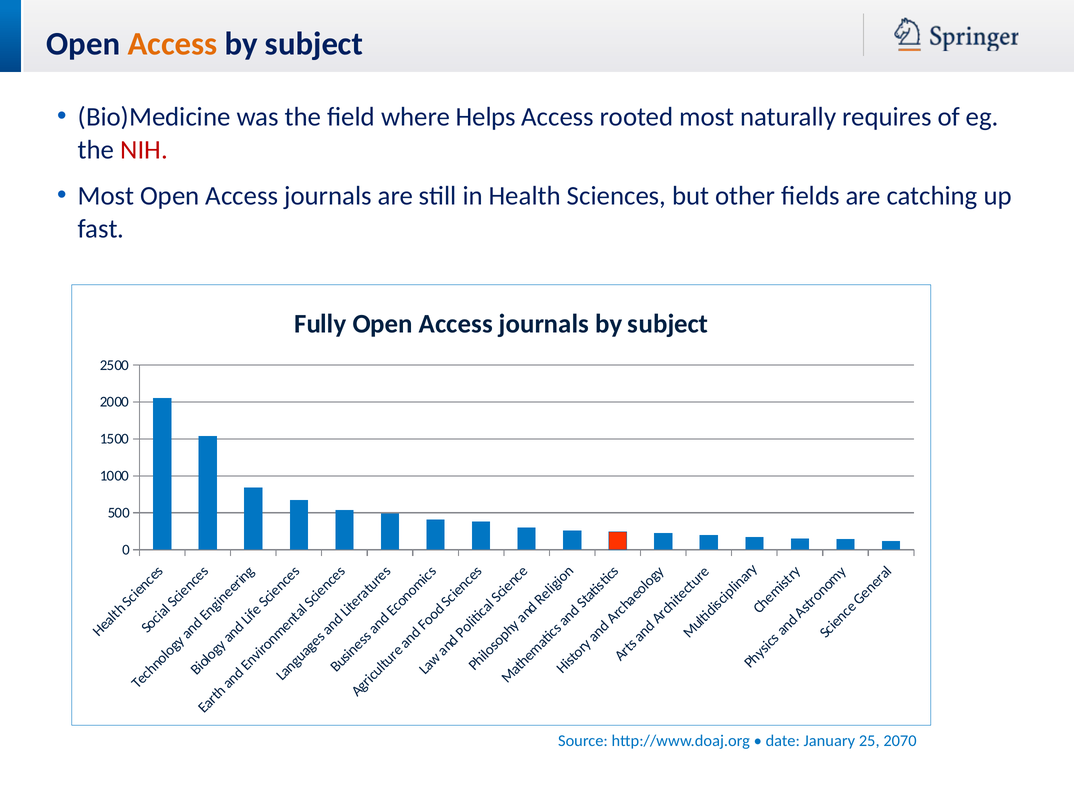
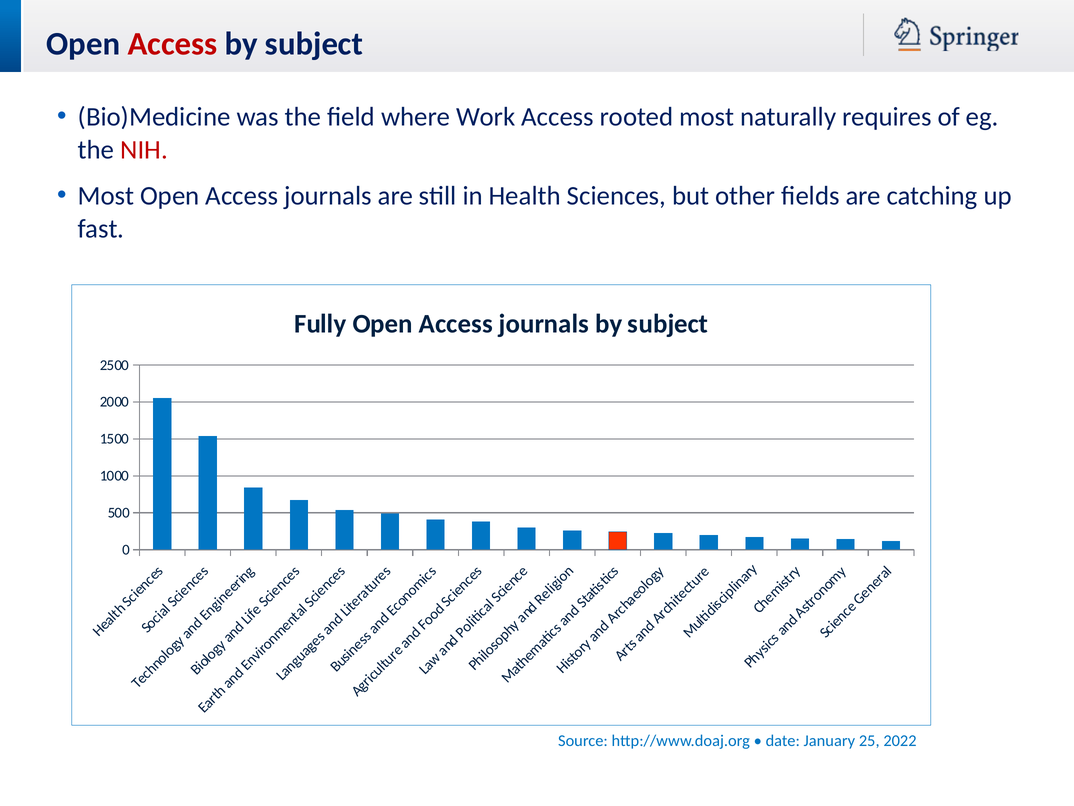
Access at (172, 44) colour: orange -> red
Helps: Helps -> Work
2070: 2070 -> 2022
